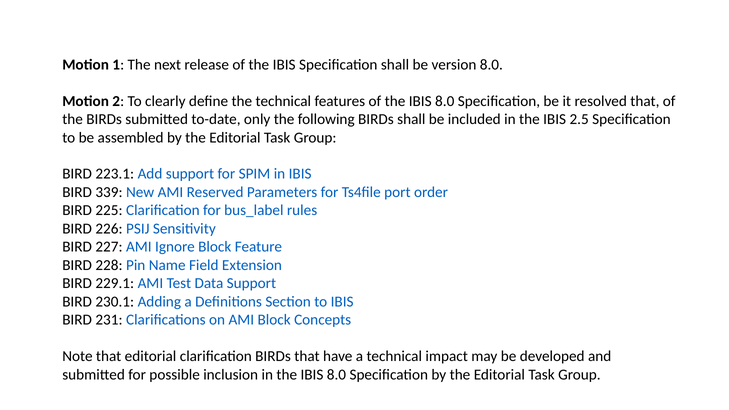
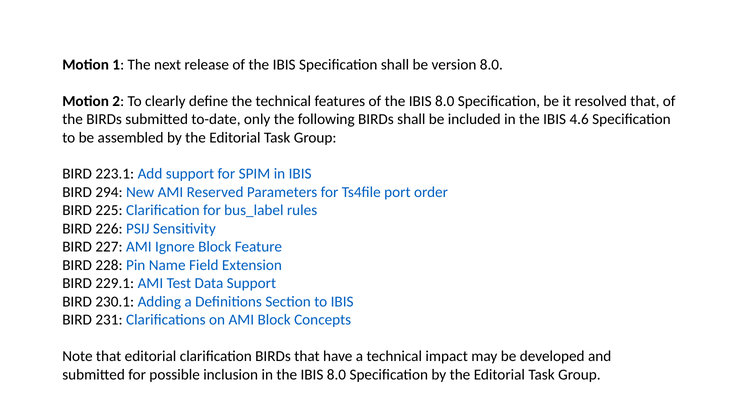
2.5: 2.5 -> 4.6
339: 339 -> 294
